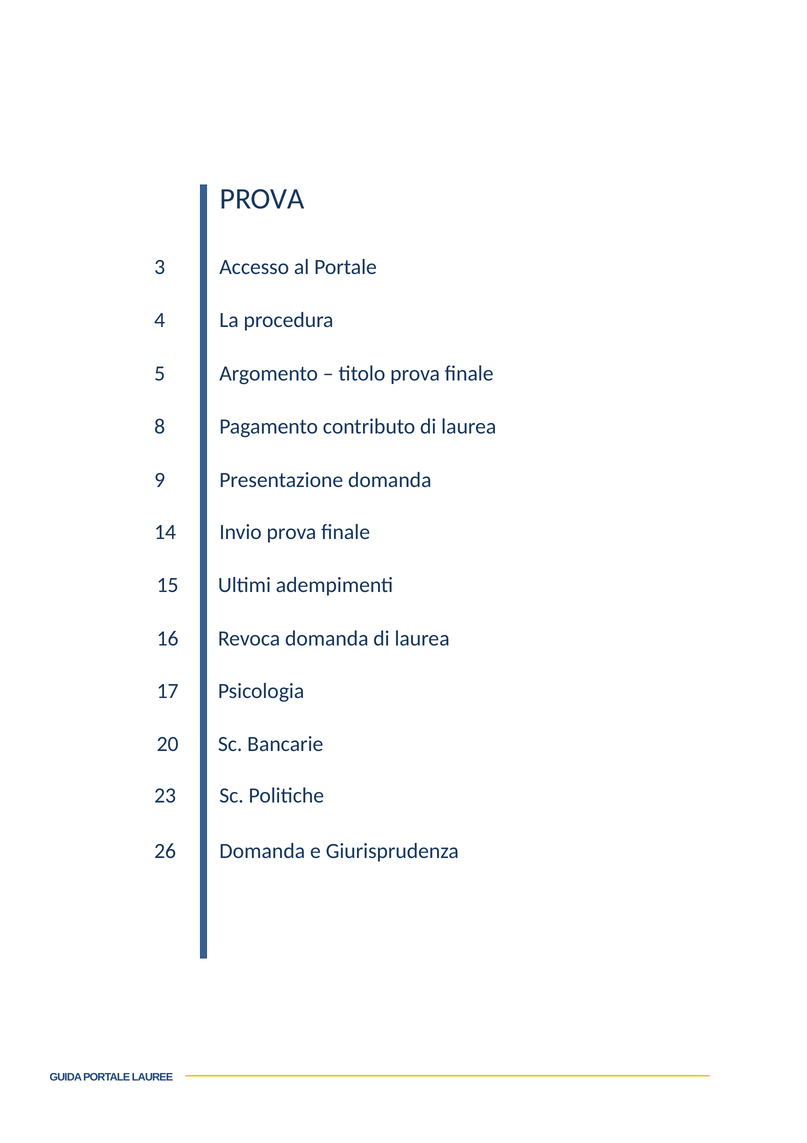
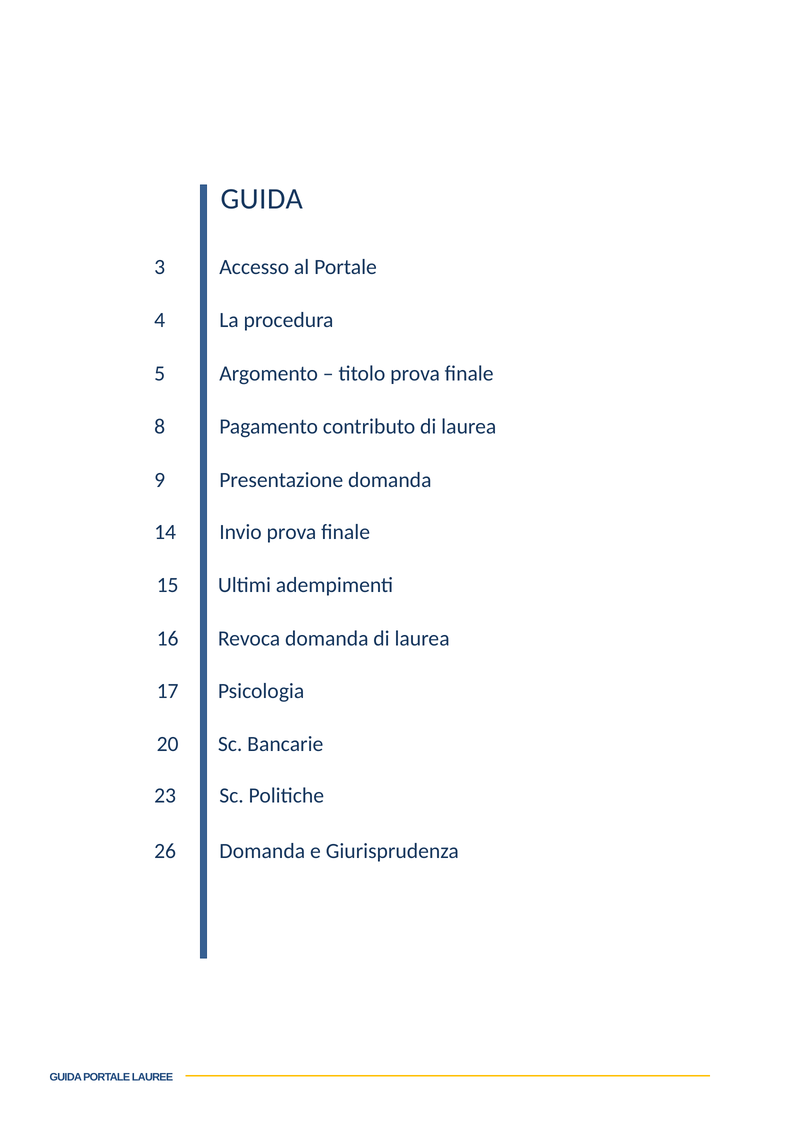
PROVA at (262, 199): PROVA -> GUIDA
